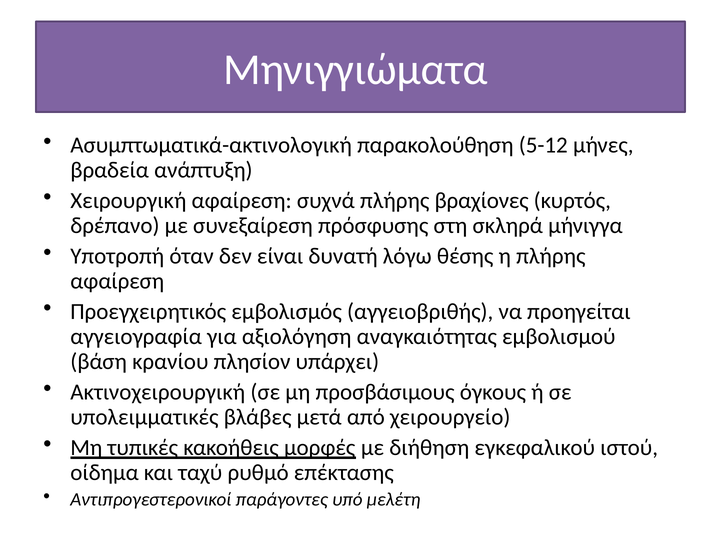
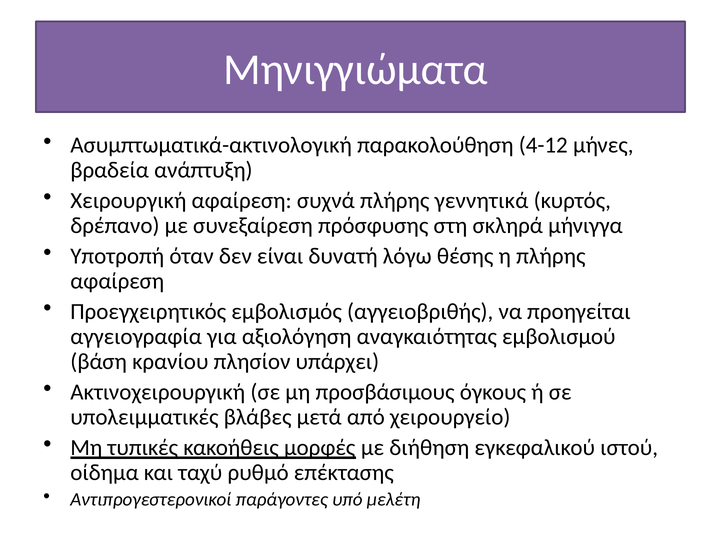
5-12: 5-12 -> 4-12
βραχίονες: βραχίονες -> γεννητικά
